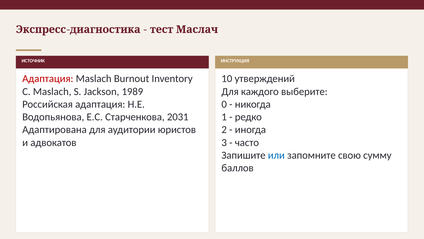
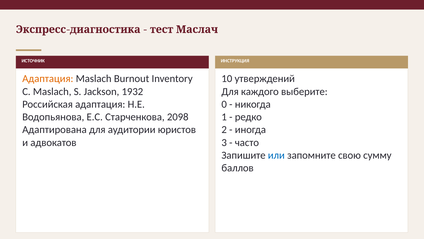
Адаптация at (48, 79) colour: red -> orange
1989: 1989 -> 1932
2031: 2031 -> 2098
